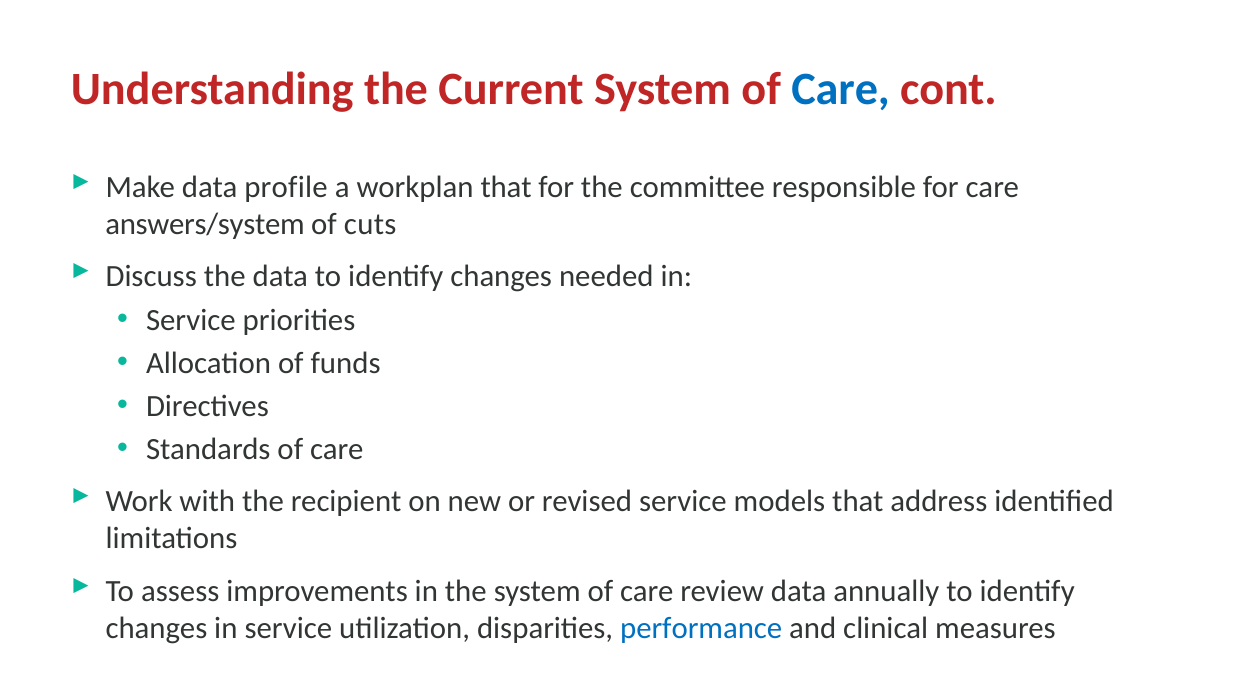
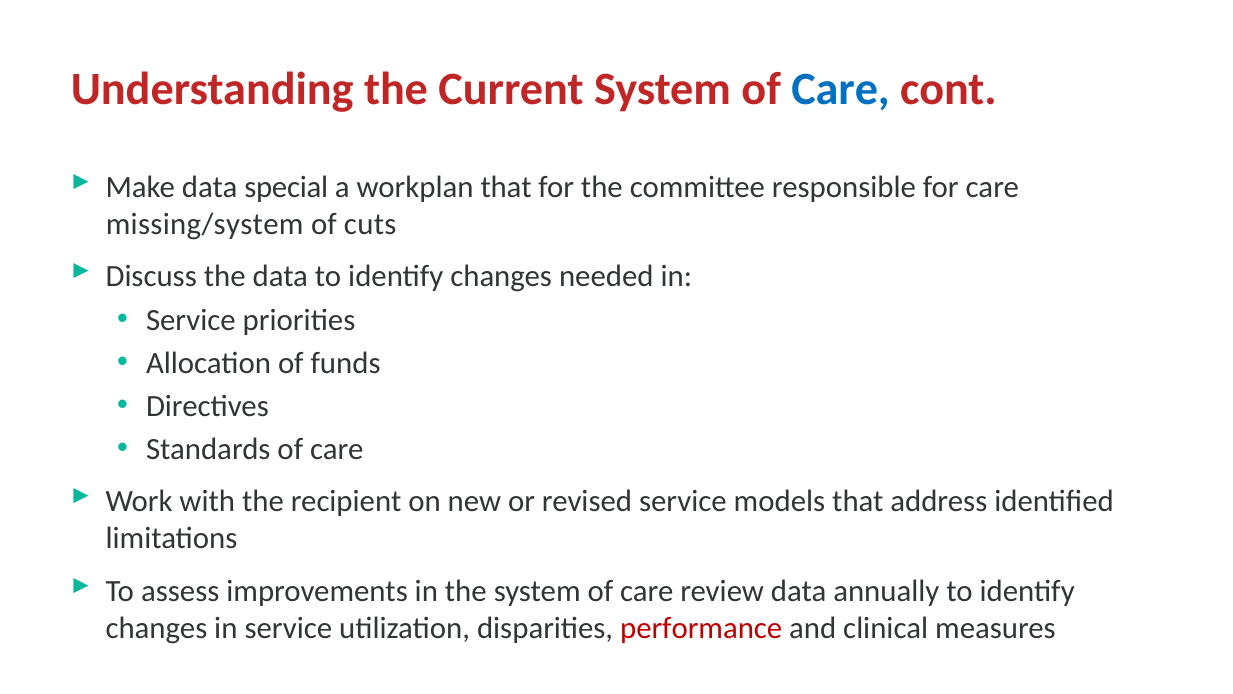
profile: profile -> special
answers/system: answers/system -> missing/system
performance colour: blue -> red
